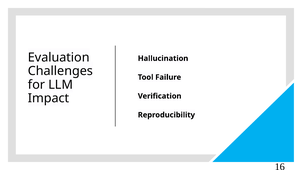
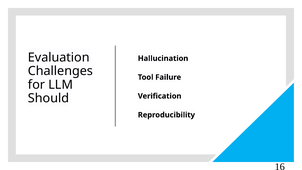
Impact: Impact -> Should
